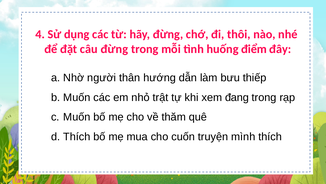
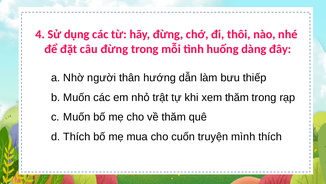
điểm: điểm -> dàng
xem đang: đang -> thăm
